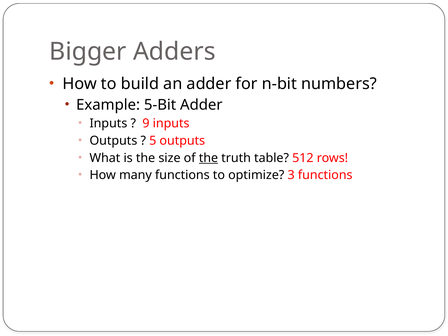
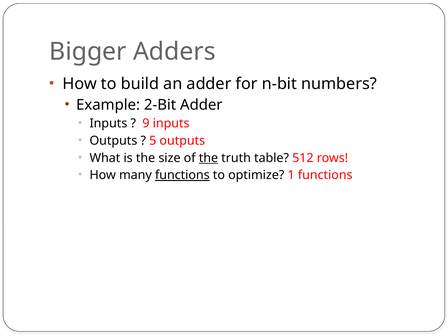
5-Bit: 5-Bit -> 2-Bit
functions at (182, 175) underline: none -> present
3: 3 -> 1
